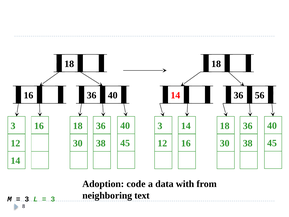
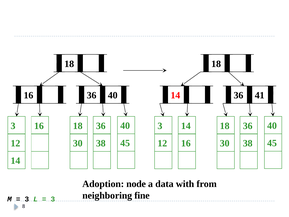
56: 56 -> 41
code: code -> node
text: text -> fine
